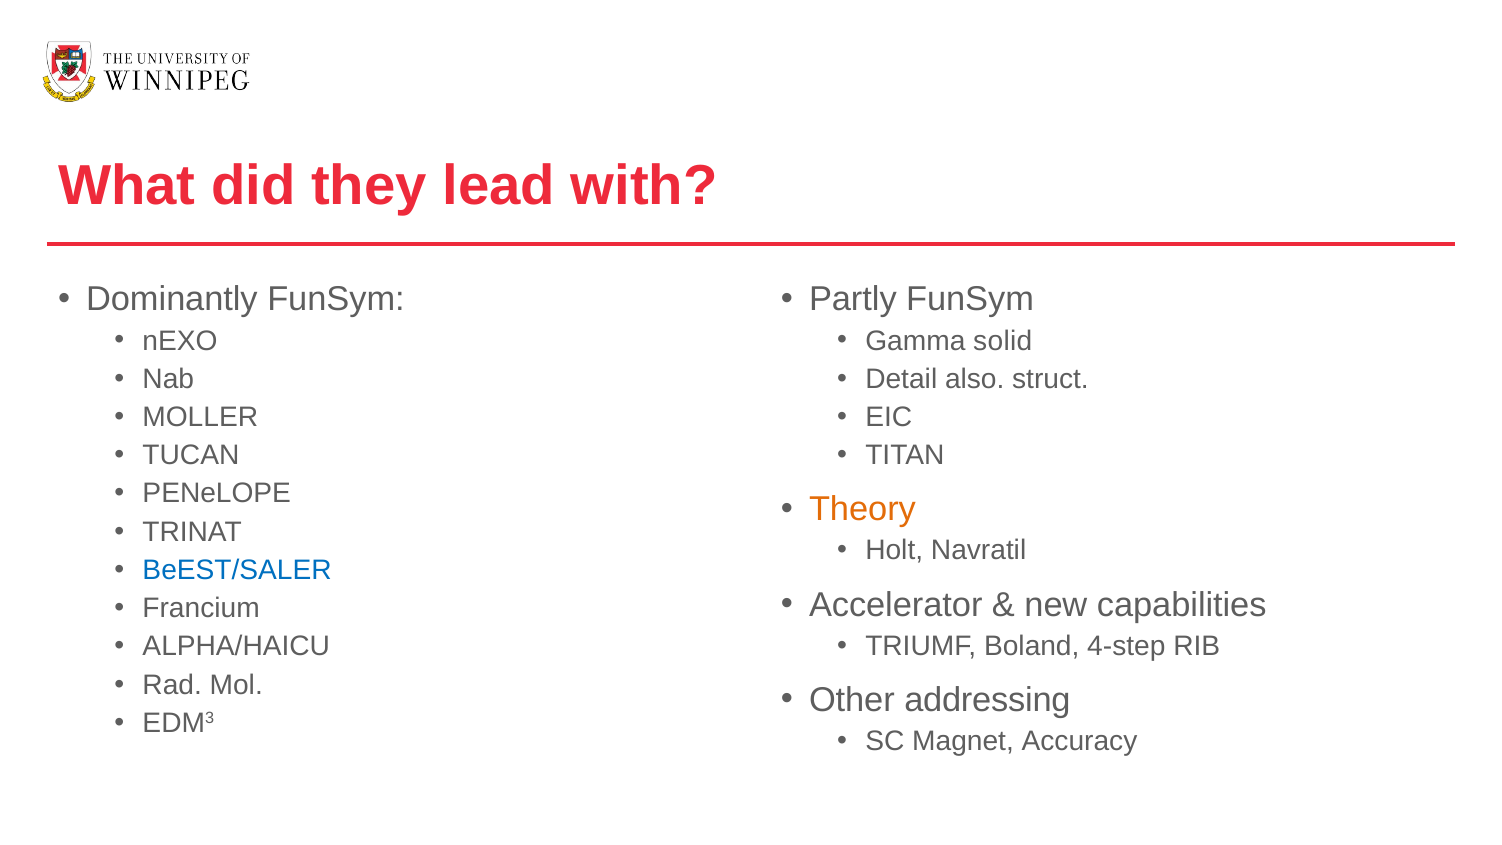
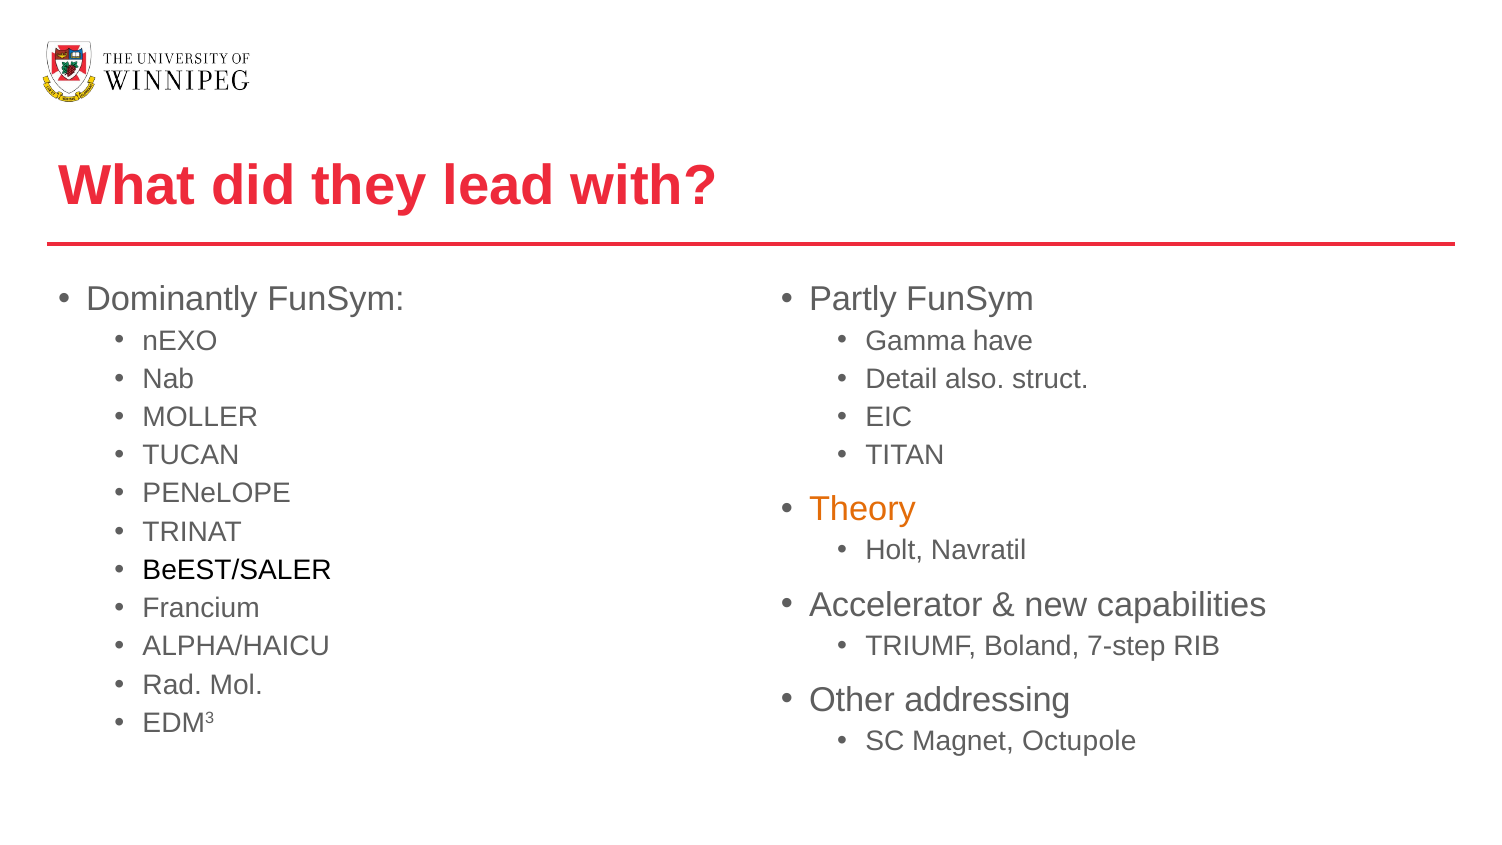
solid: solid -> have
BeEST/SALER colour: blue -> black
4-step: 4-step -> 7-step
Accuracy: Accuracy -> Octupole
